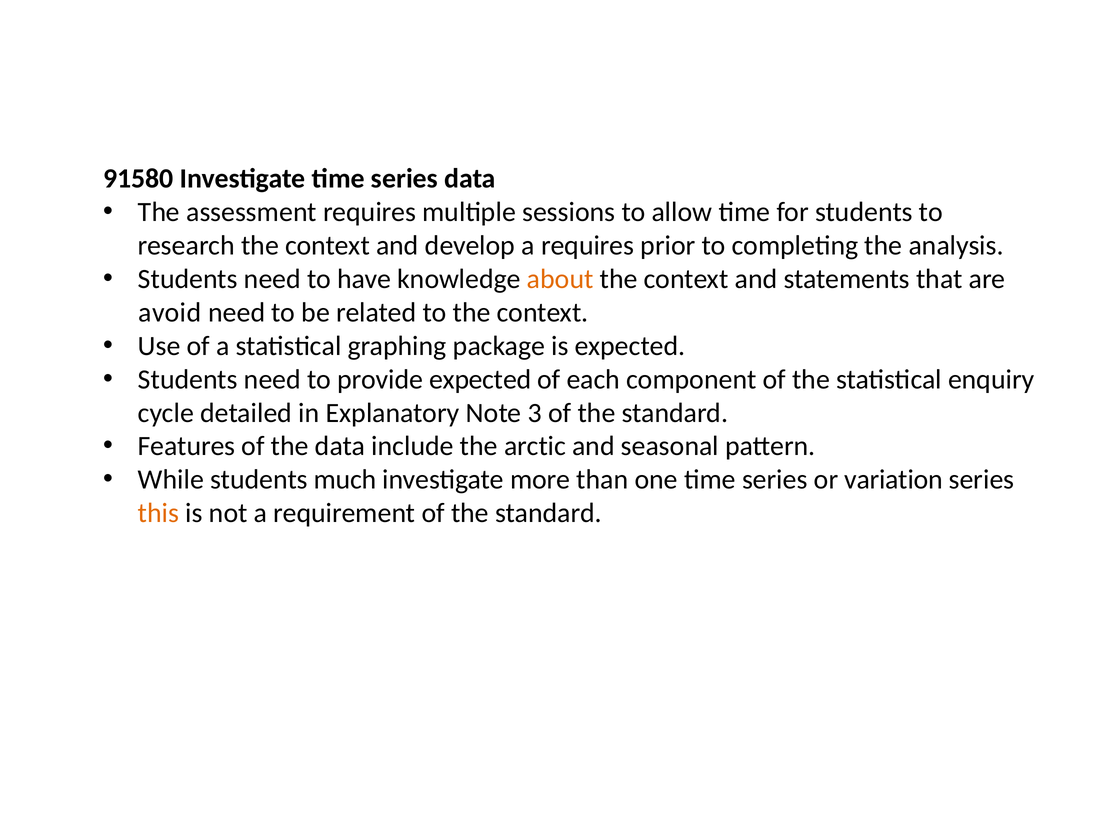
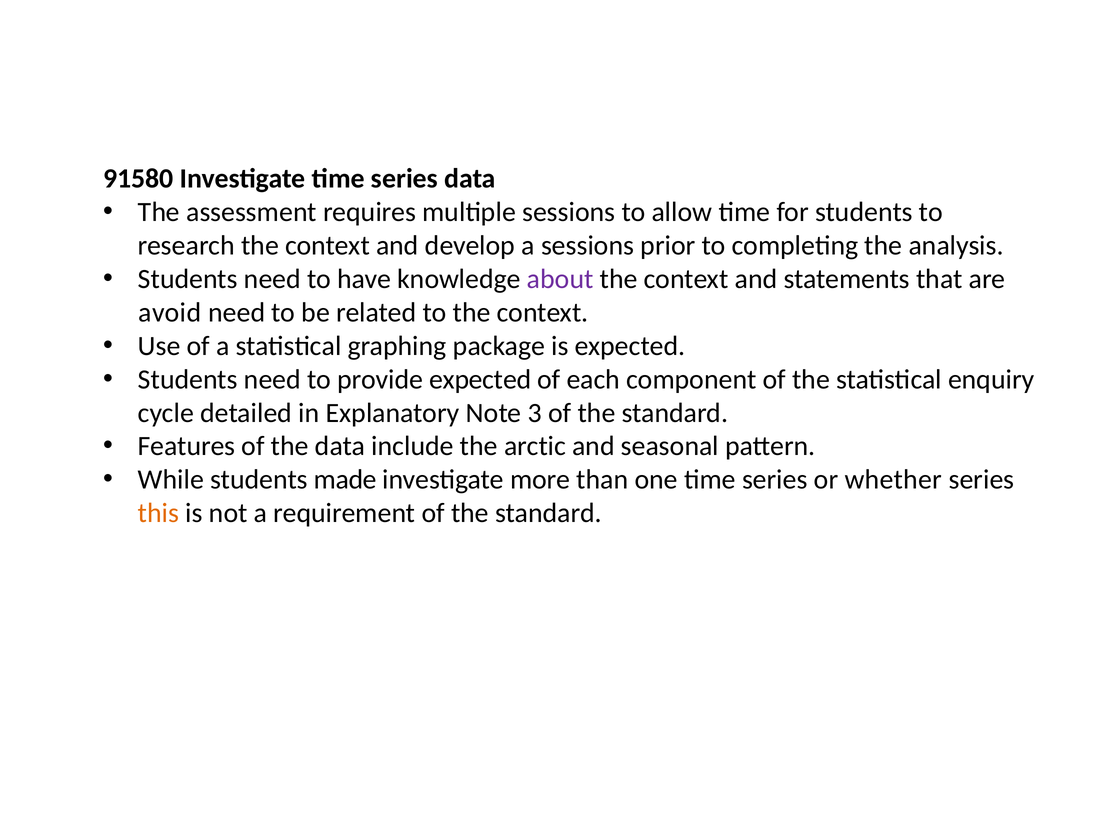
a requires: requires -> sessions
about colour: orange -> purple
much: much -> made
variation: variation -> whether
